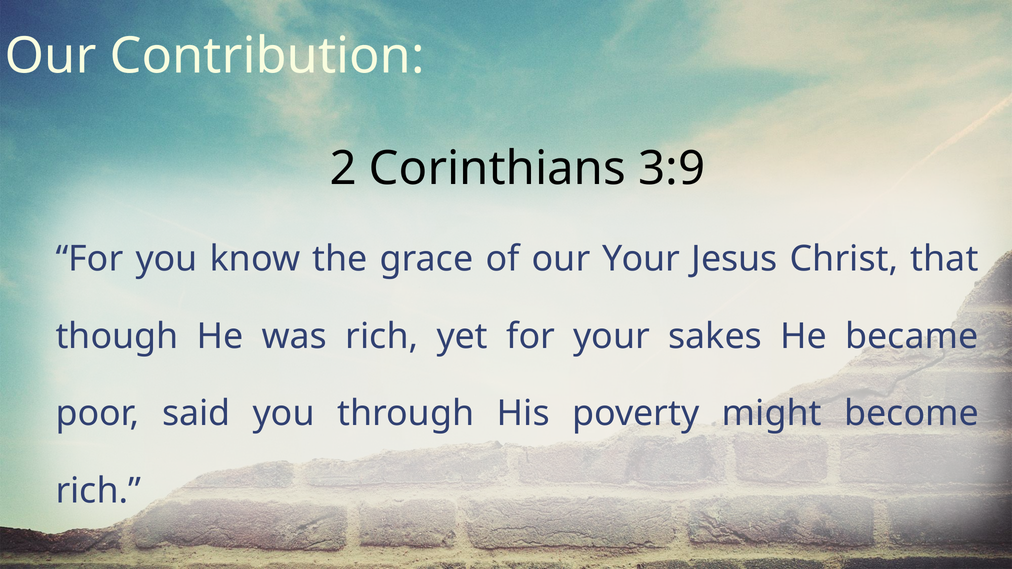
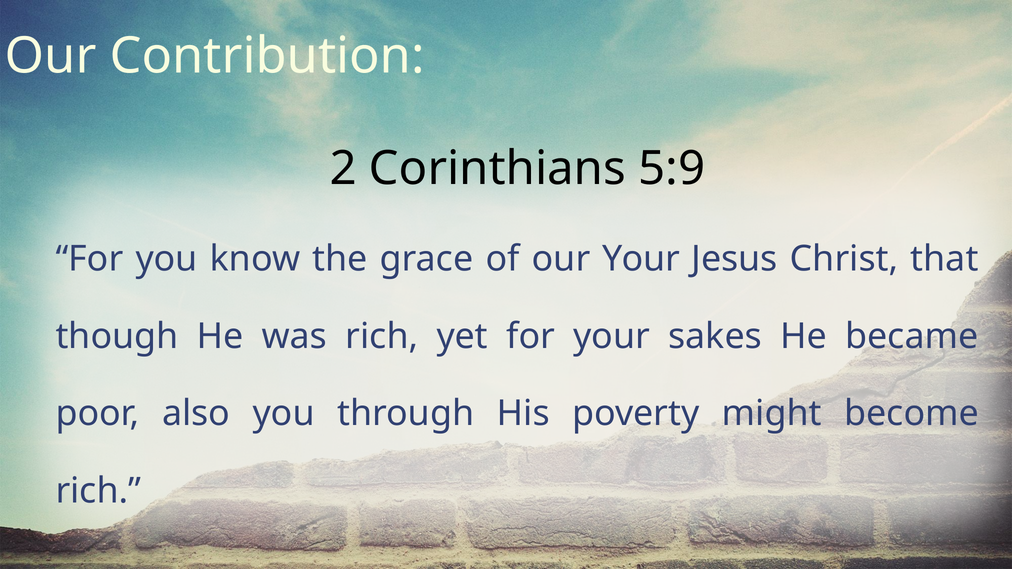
3:9: 3:9 -> 5:9
said: said -> also
